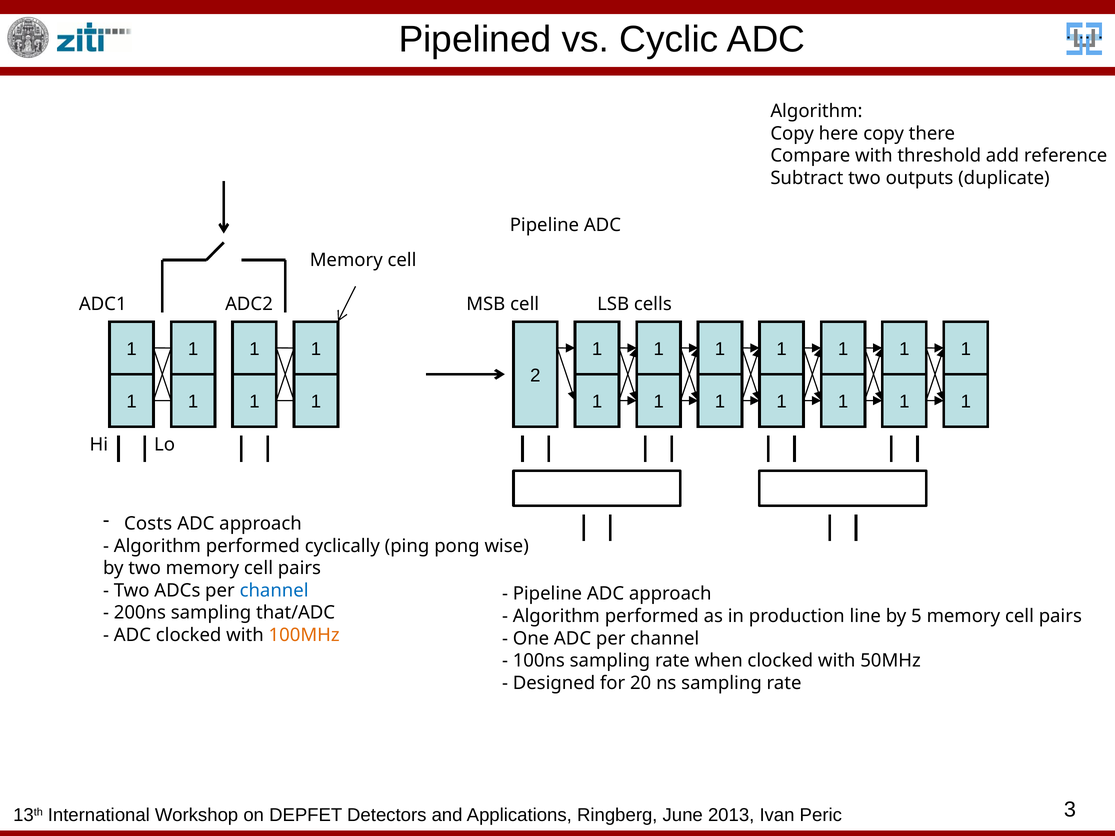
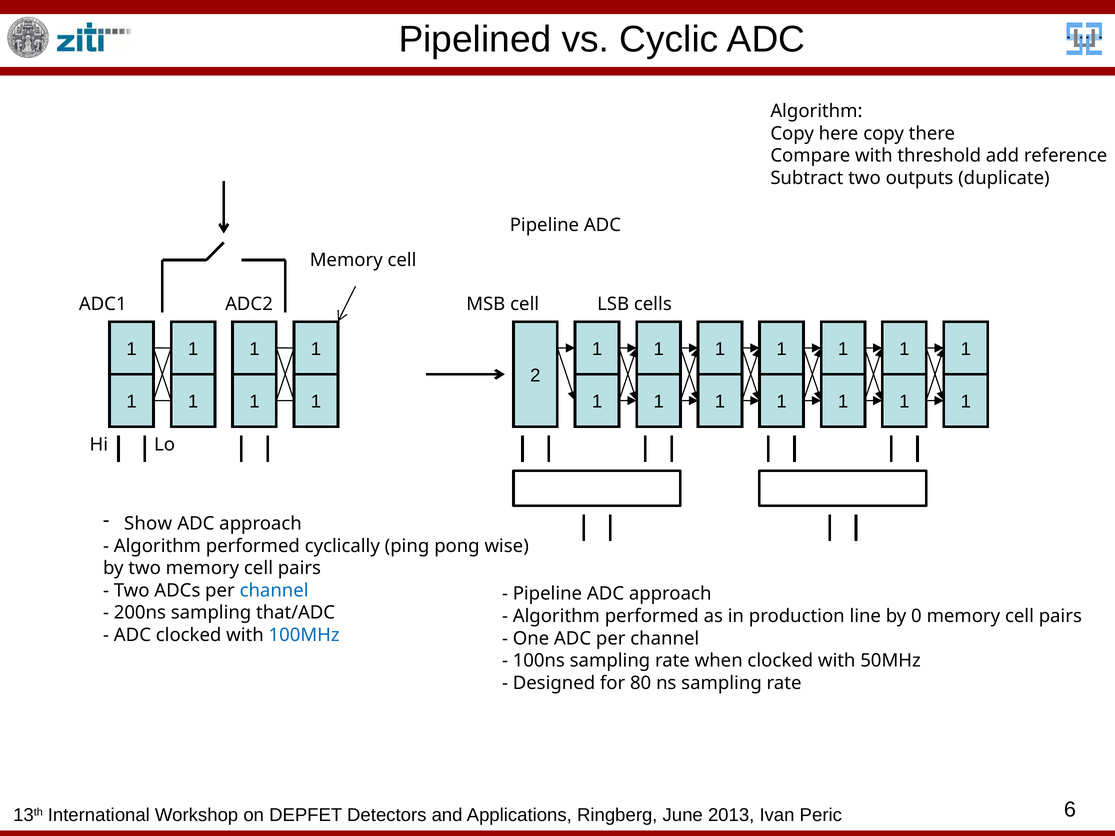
Costs: Costs -> Show
5: 5 -> 0
100MHz colour: orange -> blue
20: 20 -> 80
3: 3 -> 6
